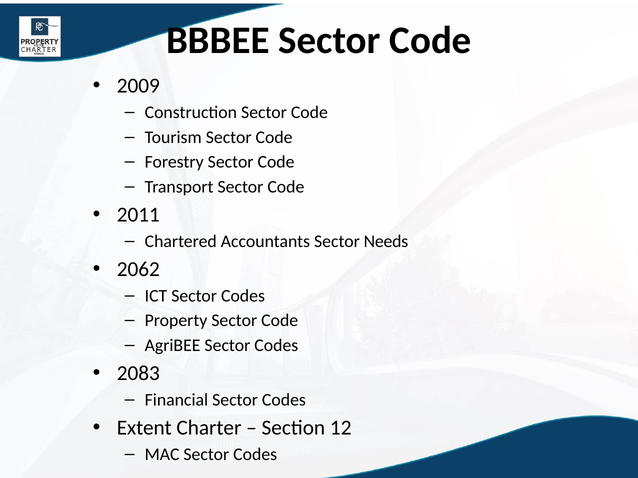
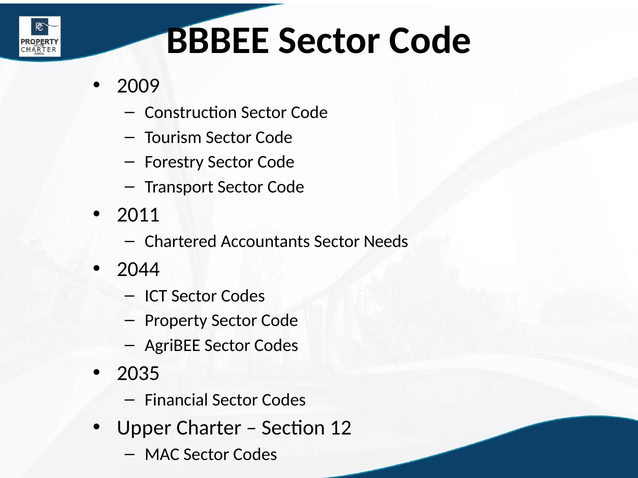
2062: 2062 -> 2044
2083: 2083 -> 2035
Extent: Extent -> Upper
